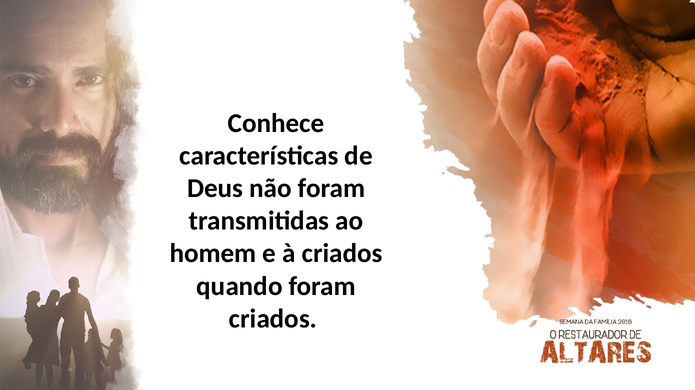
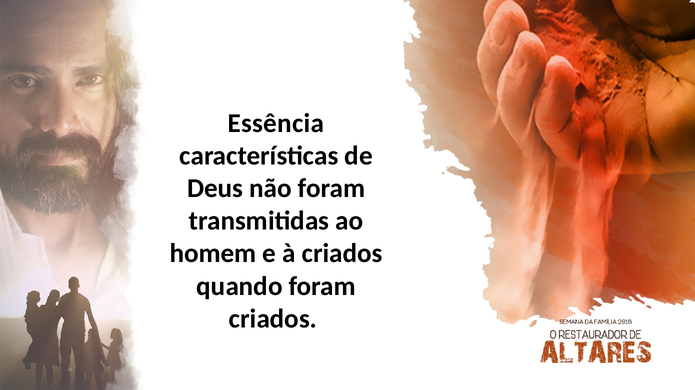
Conhece: Conhece -> Essência
